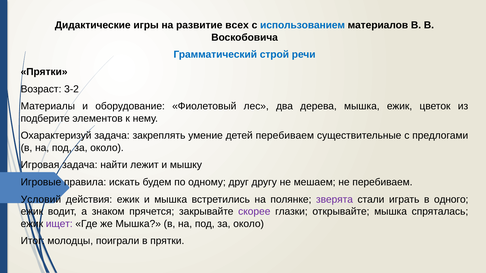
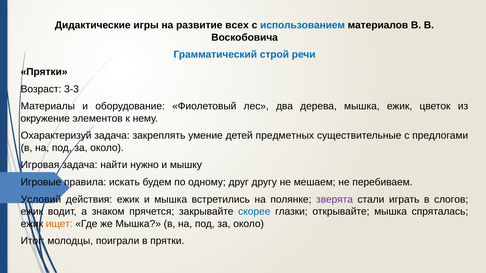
3-2: 3-2 -> 3-3
подберите: подберите -> окружение
детей перебиваем: перебиваем -> предметных
лежит: лежит -> нужно
одного: одного -> слогов
скорее colour: purple -> blue
ищет colour: purple -> orange
